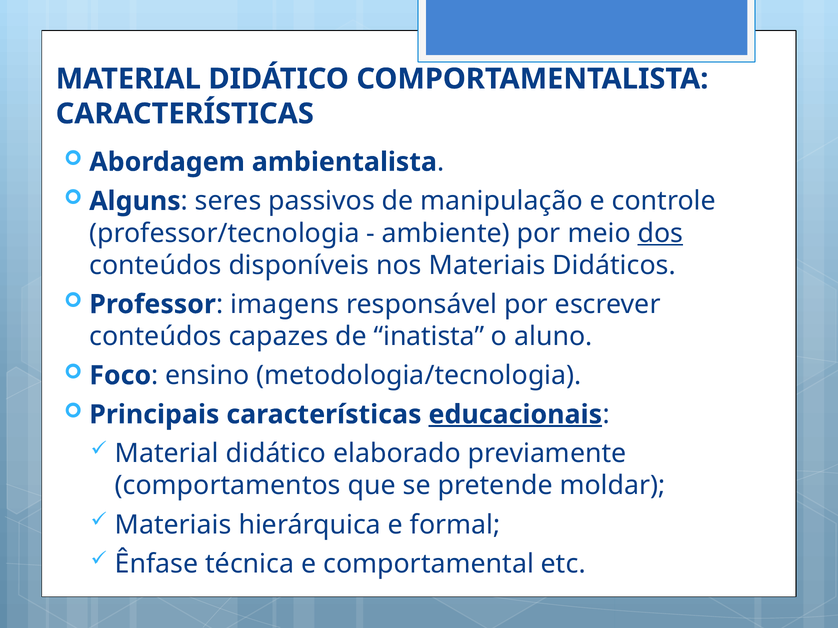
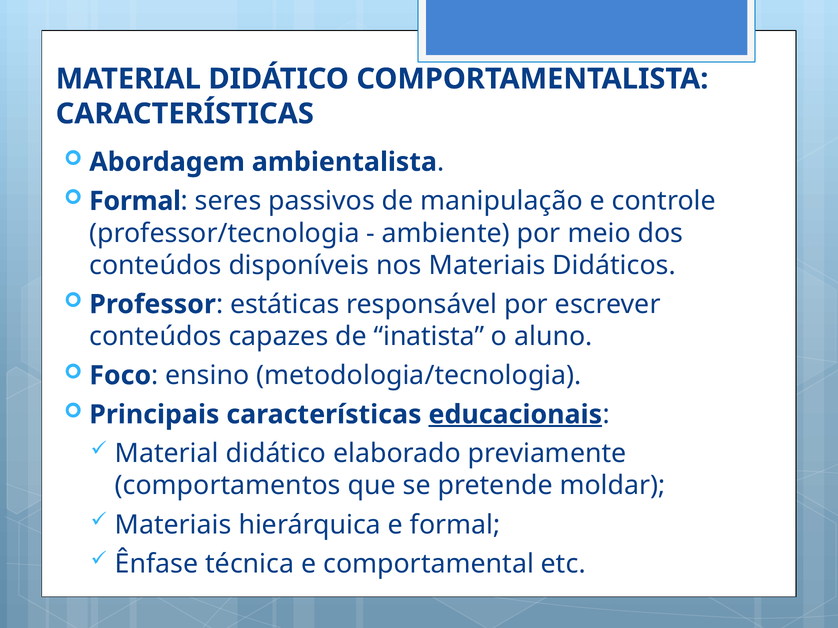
Alguns at (135, 201): Alguns -> Formal
dos underline: present -> none
imagens: imagens -> estáticas
